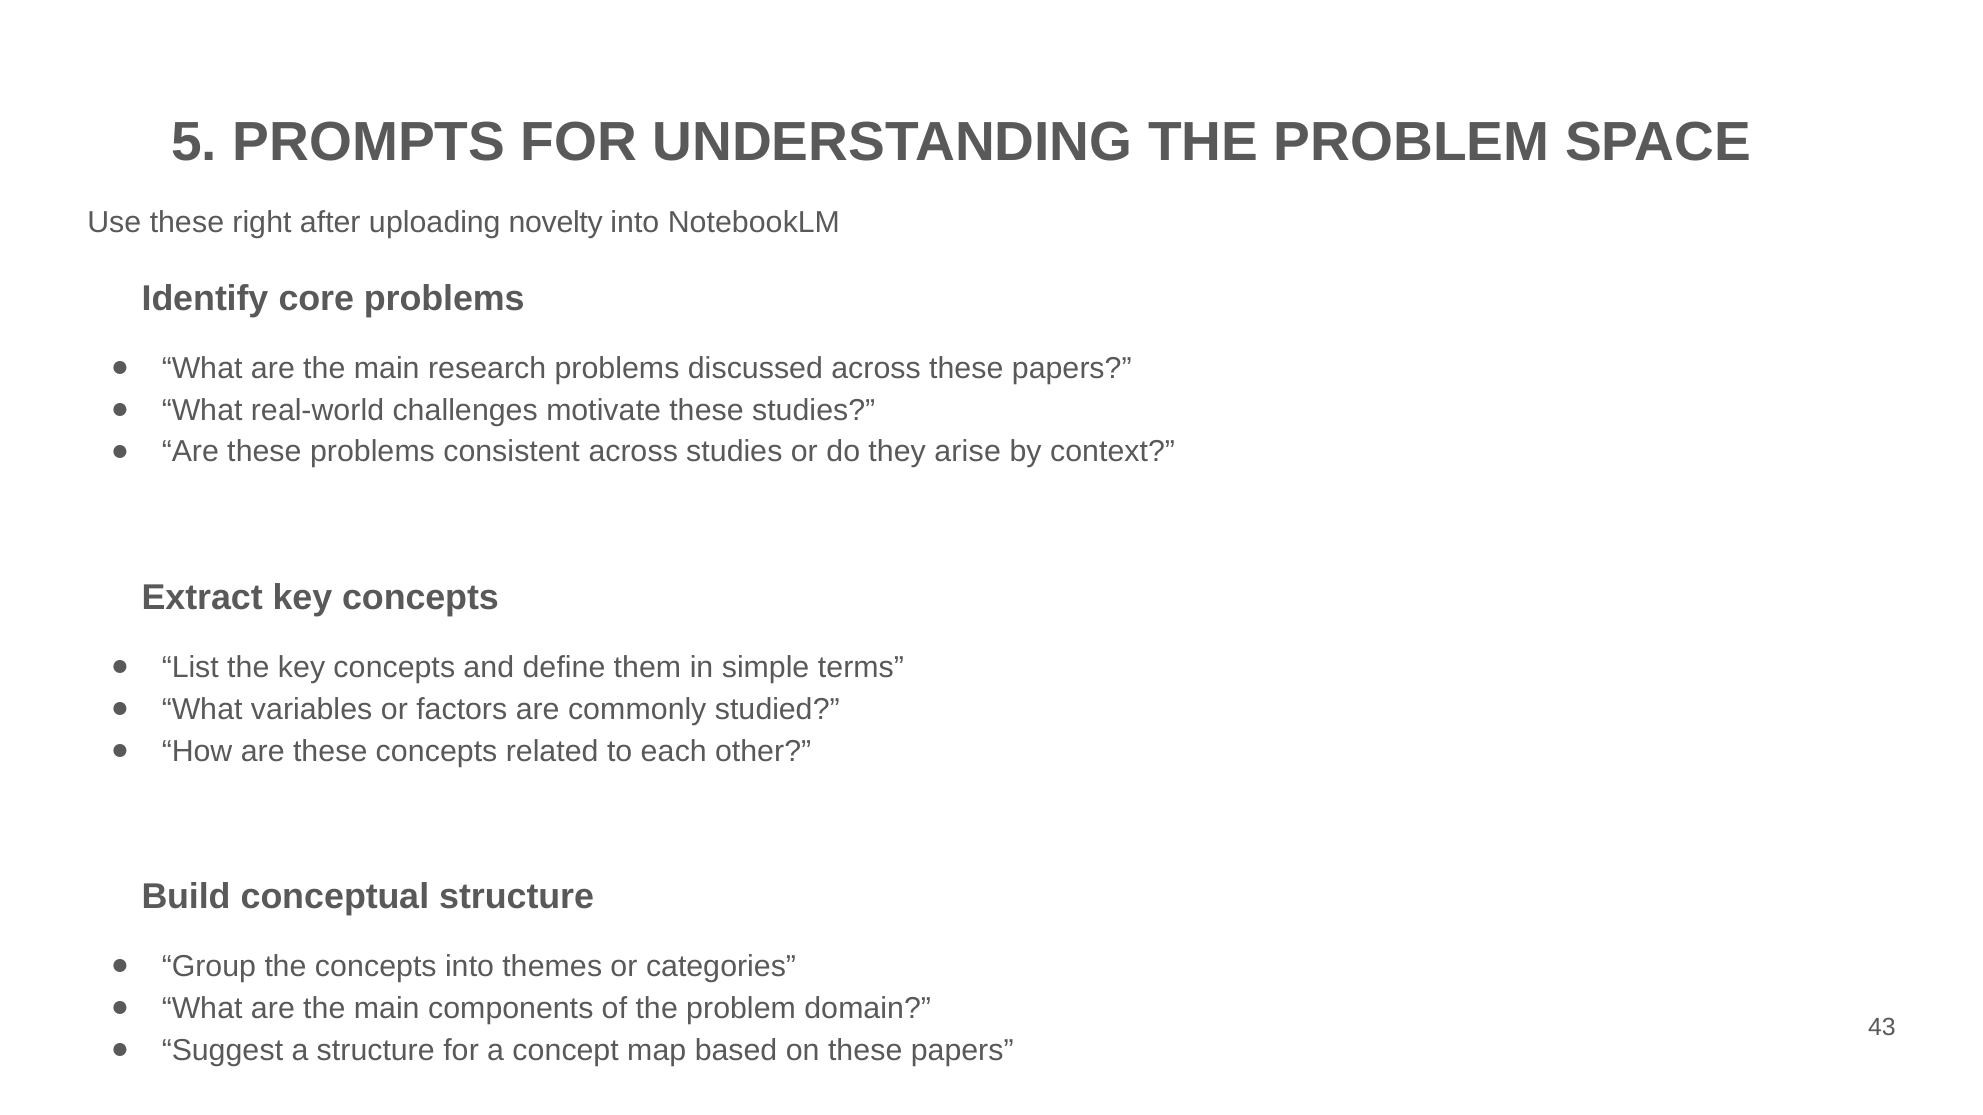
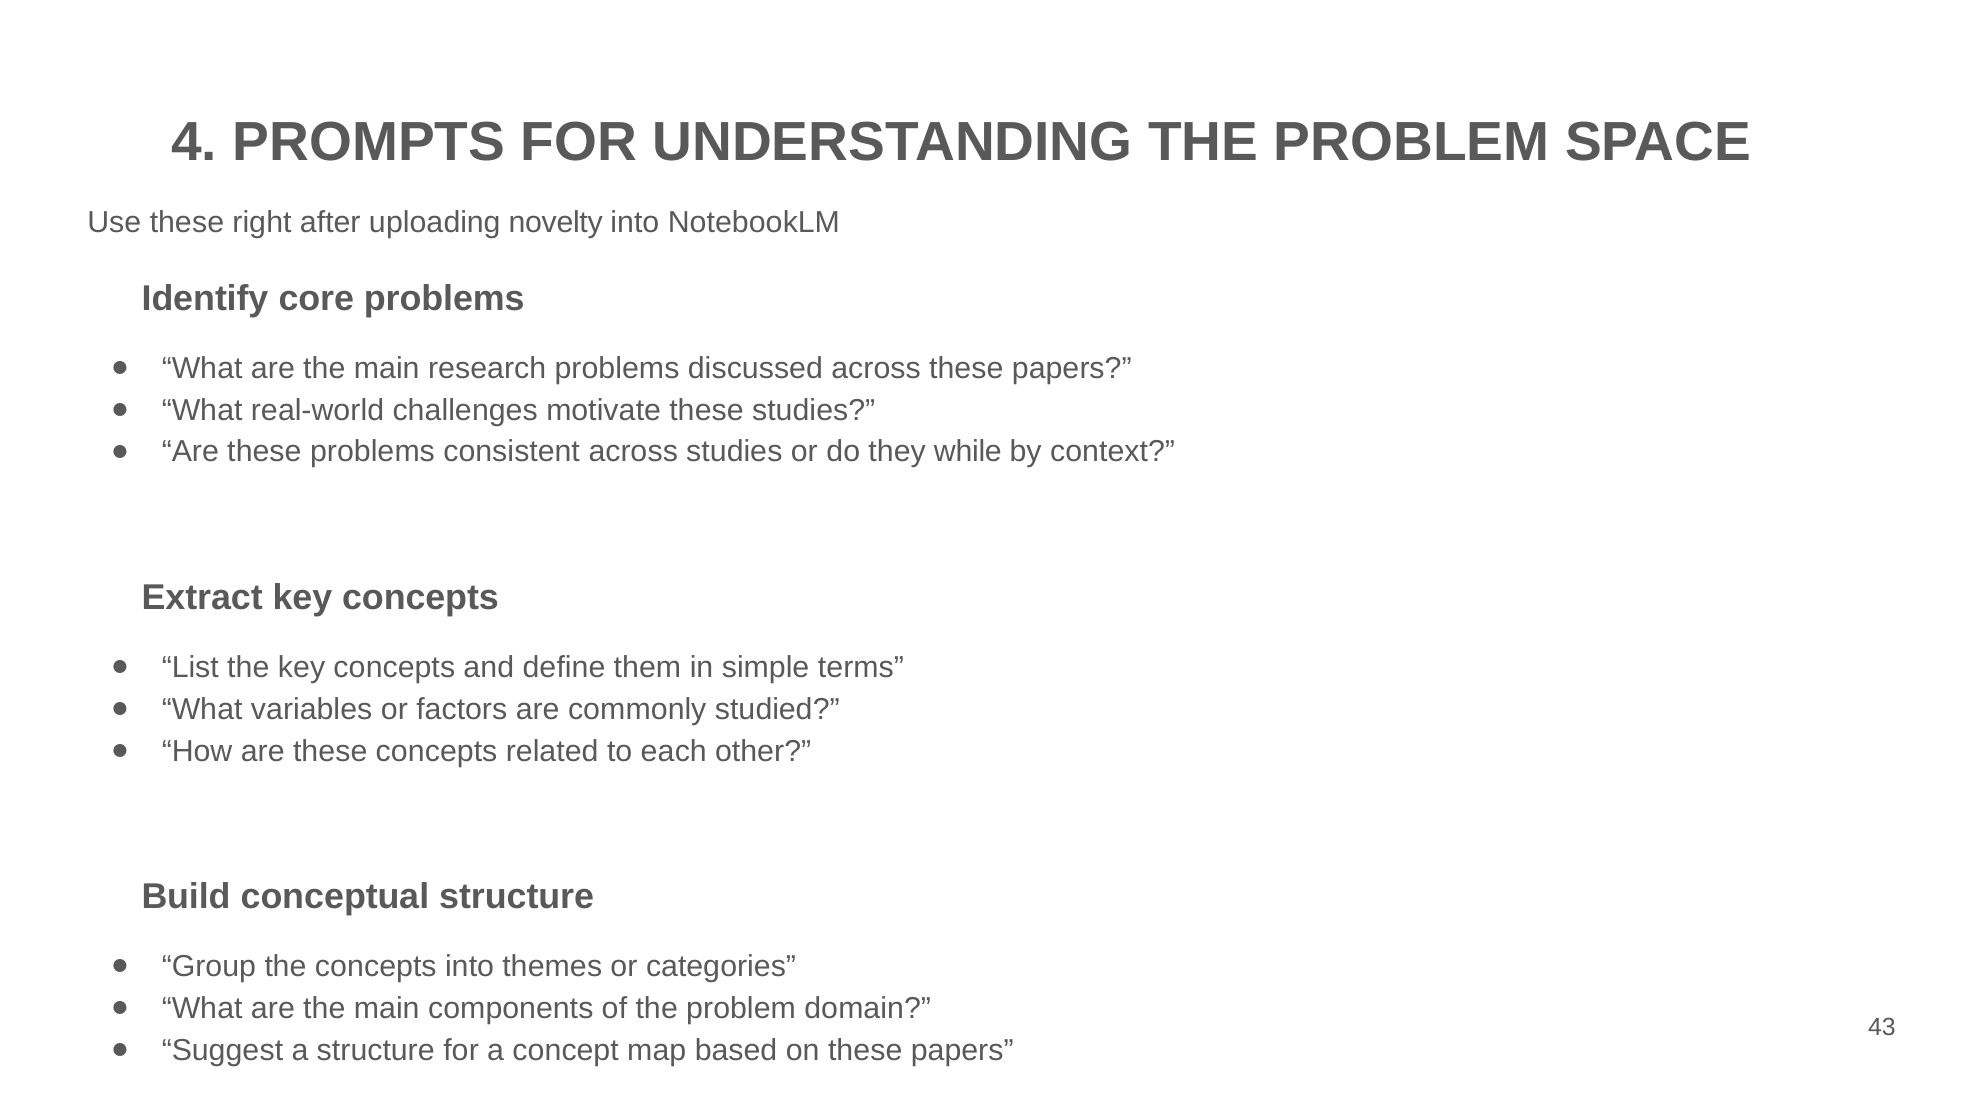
5: 5 -> 4
arise: arise -> while
